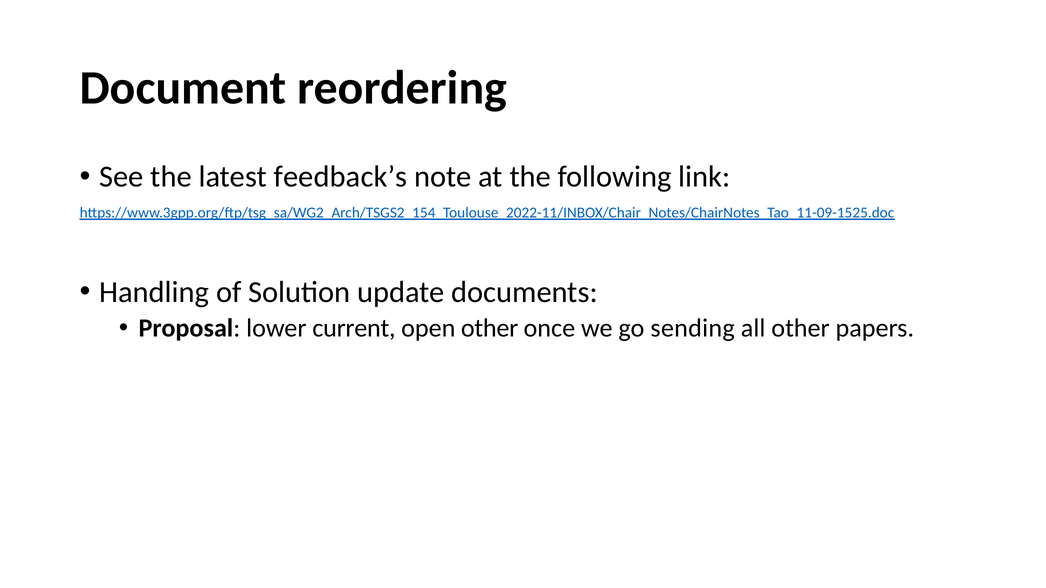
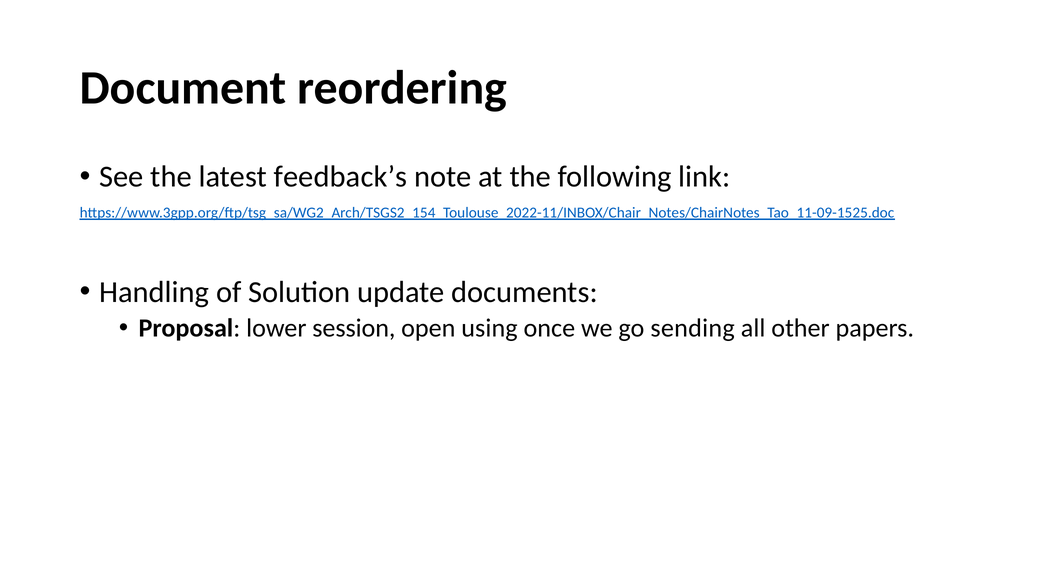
current: current -> session
open other: other -> using
